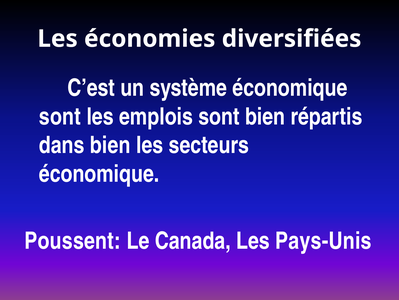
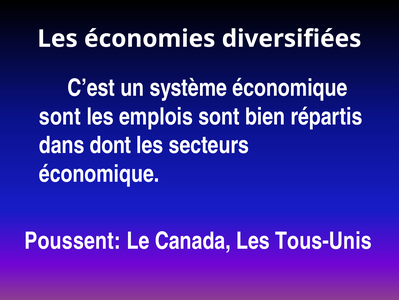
dans bien: bien -> dont
Pays-Unis: Pays-Unis -> Tous-Unis
